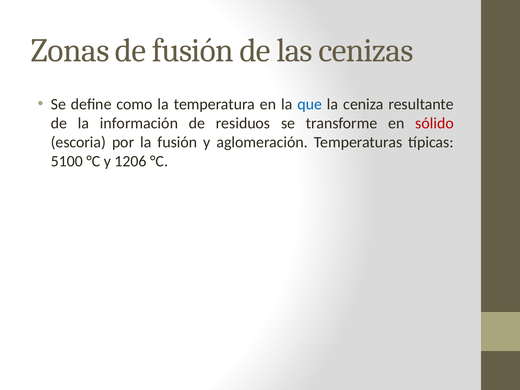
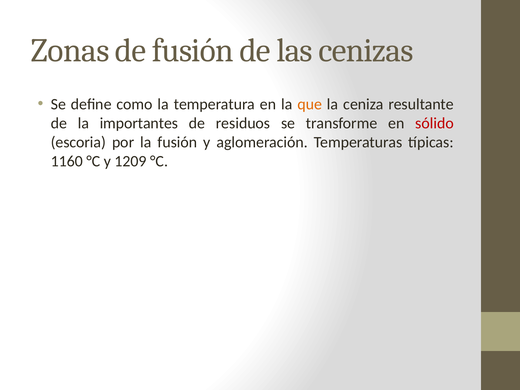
que colour: blue -> orange
información: información -> importantes
5100: 5100 -> 1160
1206: 1206 -> 1209
